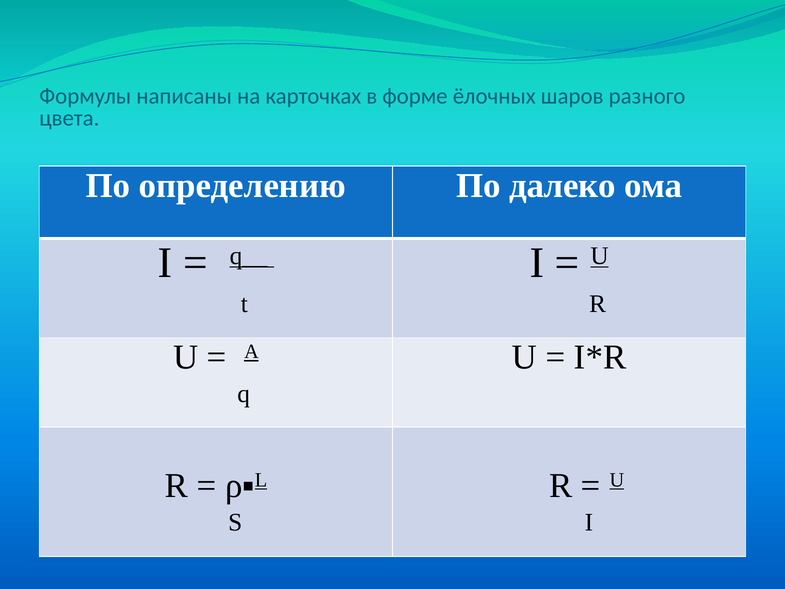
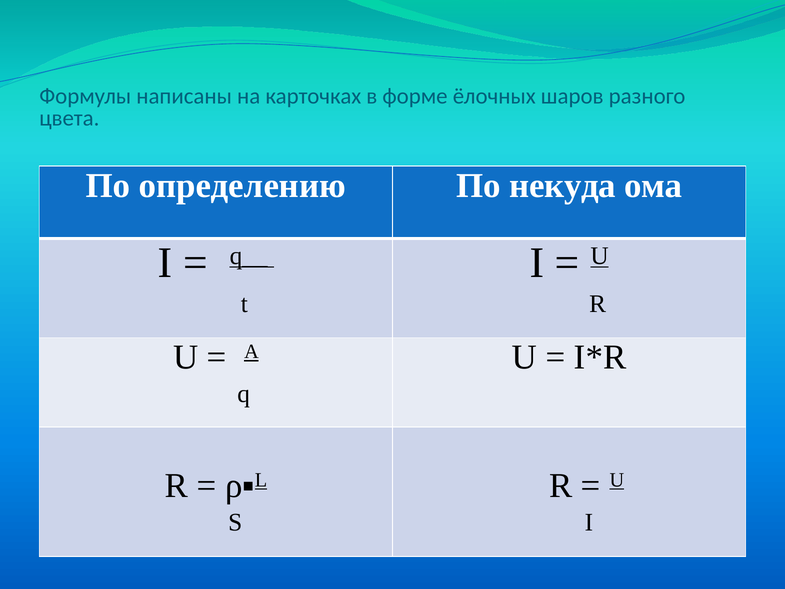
далеко: далеко -> некуда
